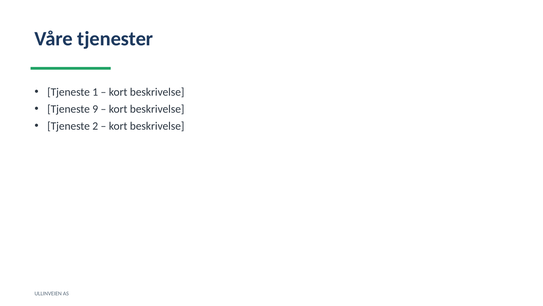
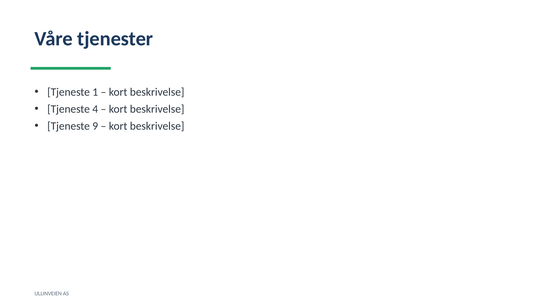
9: 9 -> 4
2: 2 -> 9
